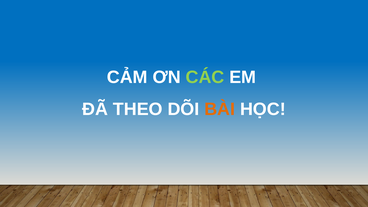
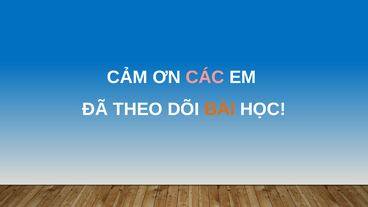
CÁC colour: light green -> pink
